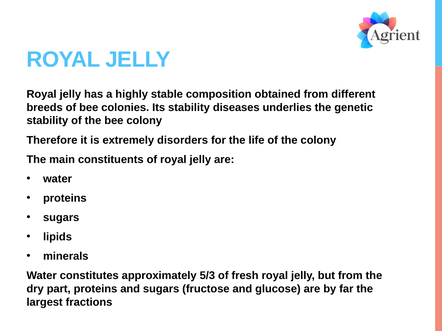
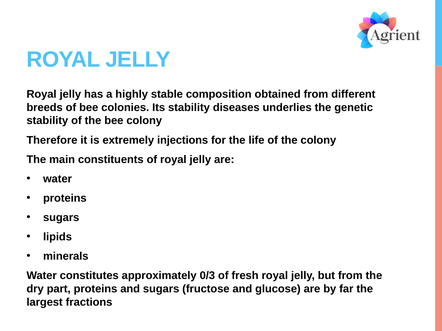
disorders: disorders -> injections
5/3: 5/3 -> 0/3
